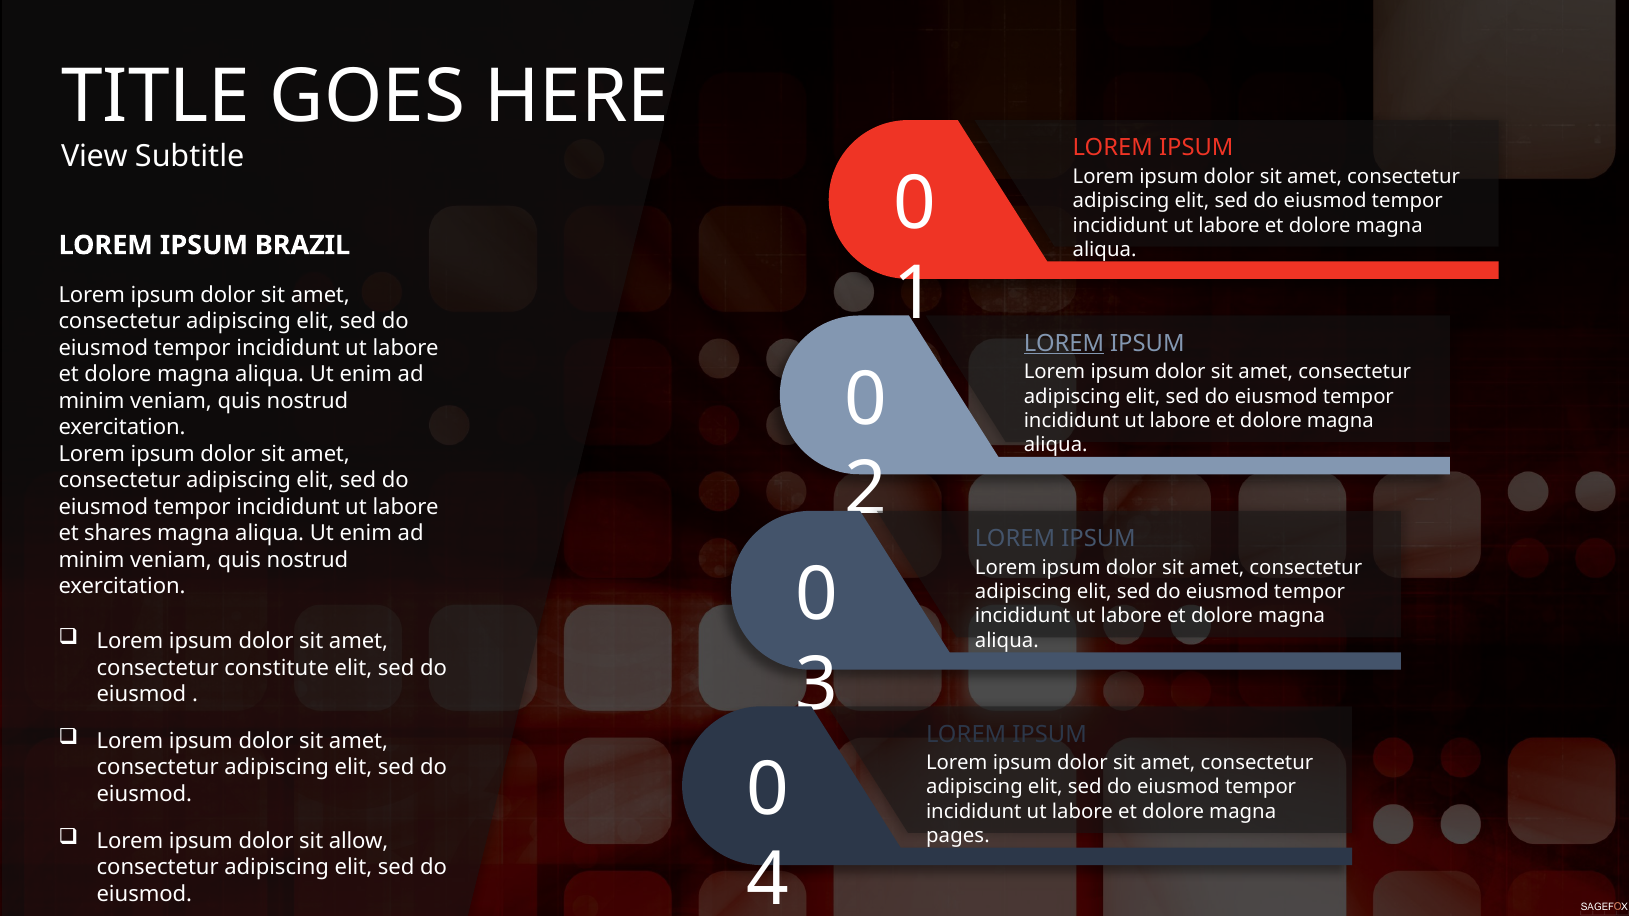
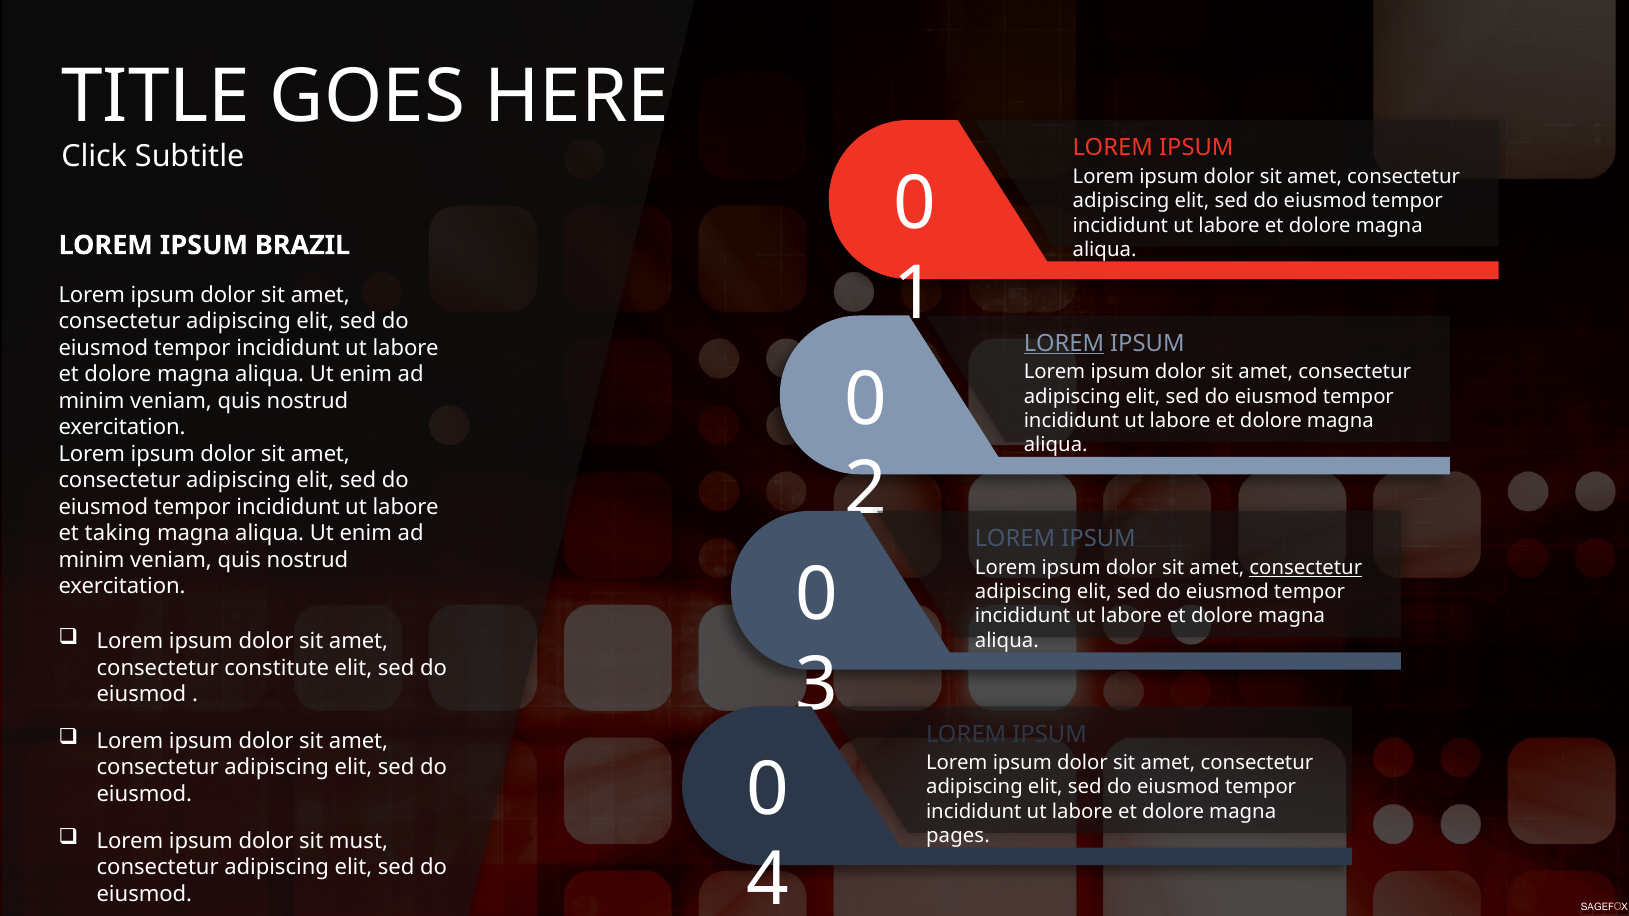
View: View -> Click
shares: shares -> taking
consectetur at (1306, 568) underline: none -> present
allow: allow -> must
